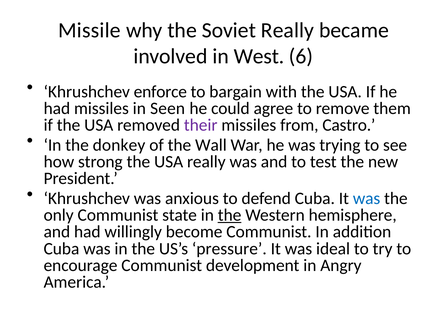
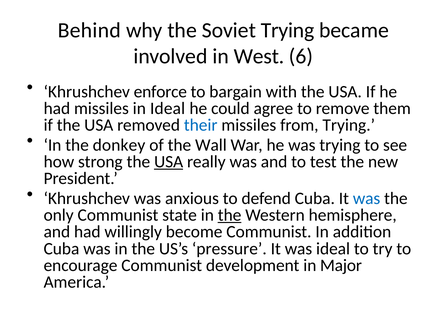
Missile: Missile -> Behind
Soviet Really: Really -> Trying
in Seen: Seen -> Ideal
their colour: purple -> blue
from Castro: Castro -> Trying
USA at (169, 161) underline: none -> present
Angry: Angry -> Major
